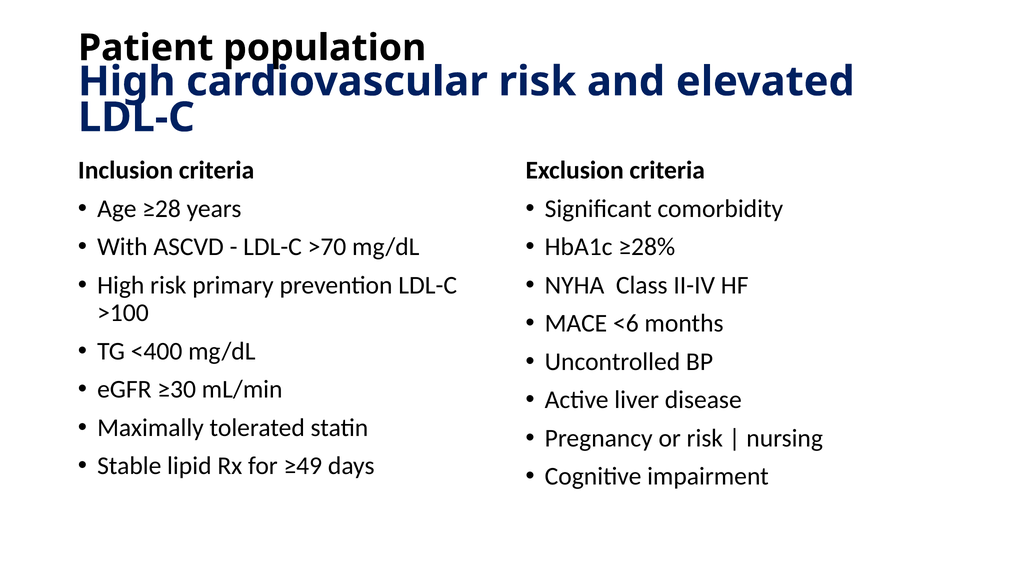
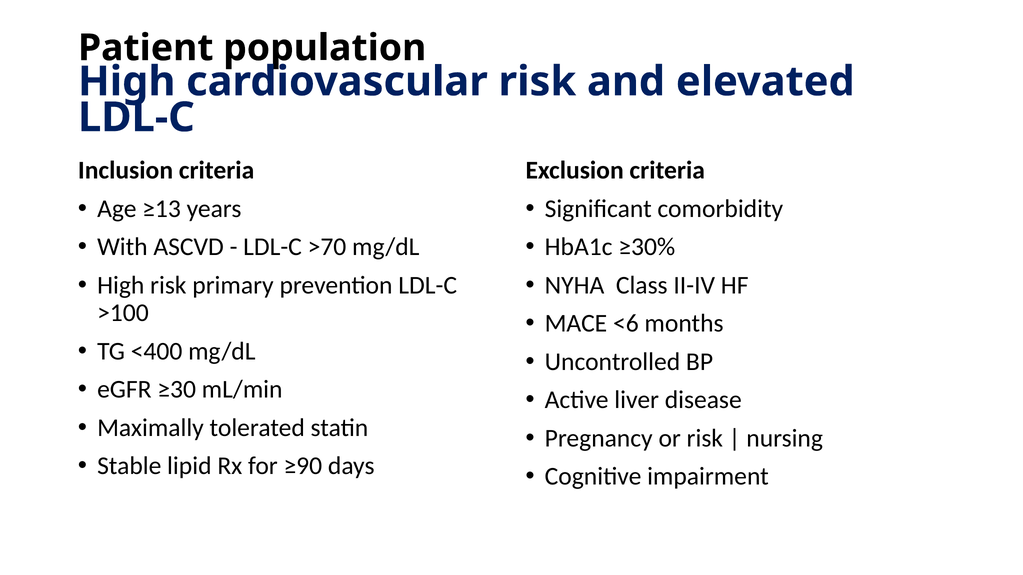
≥28: ≥28 -> ≥13
≥28%: ≥28% -> ≥30%
≥49: ≥49 -> ≥90
